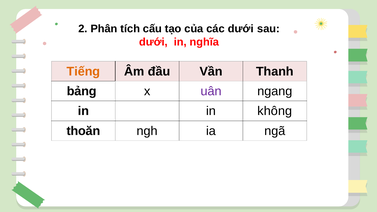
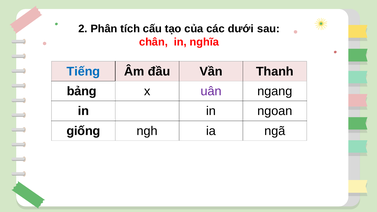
dưới at (153, 42): dưới -> chân
Tiếng colour: orange -> blue
không: không -> ngoan
thoăn: thoăn -> giống
